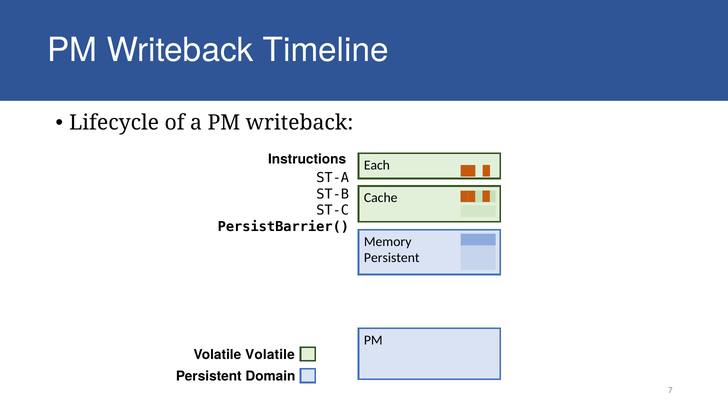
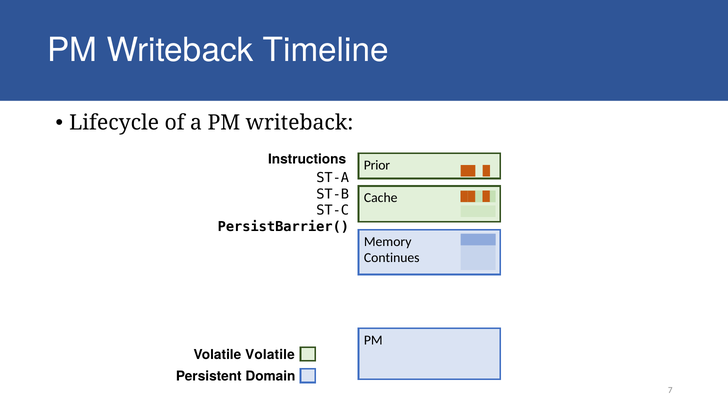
Each: Each -> Prior
Persistent at (392, 258): Persistent -> Continues
